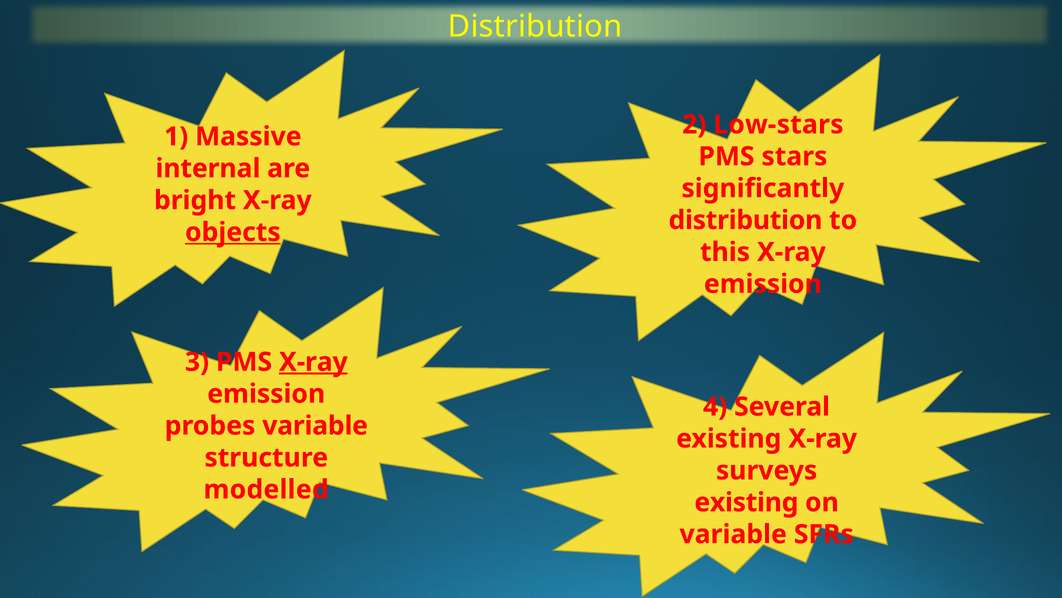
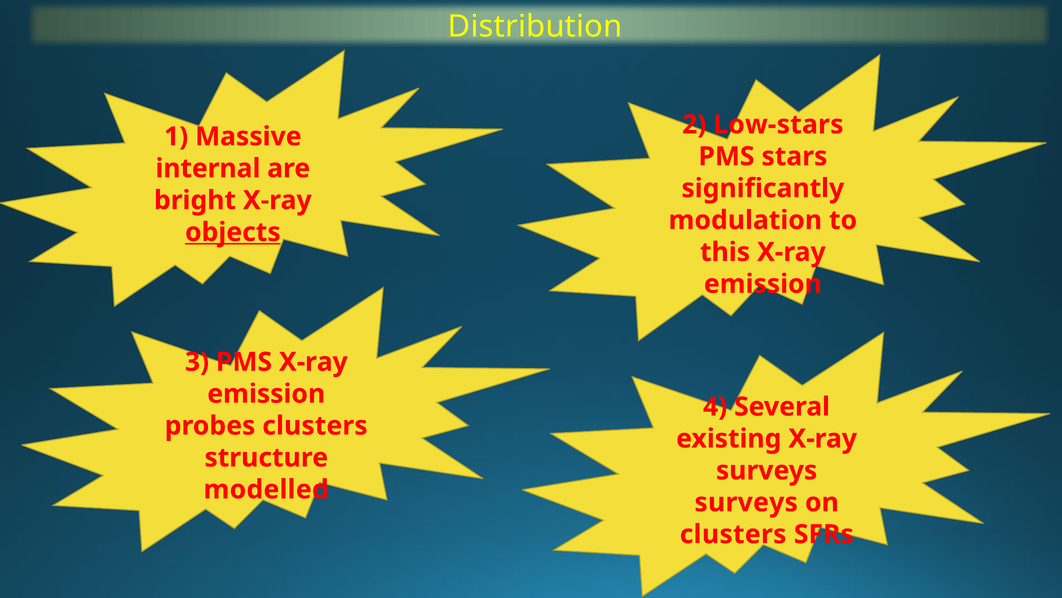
distribution at (745, 220): distribution -> modulation
X-ray at (313, 362) underline: present -> none
probes variable: variable -> clusters
existing at (746, 502): existing -> surveys
variable at (733, 534): variable -> clusters
